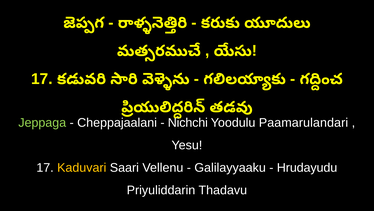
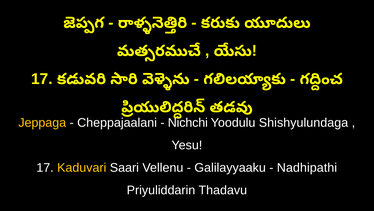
Jeppaga colour: light green -> yellow
Paamarulandari: Paamarulandari -> Shishyulundaga
Hrudayudu: Hrudayudu -> Nadhipathi
